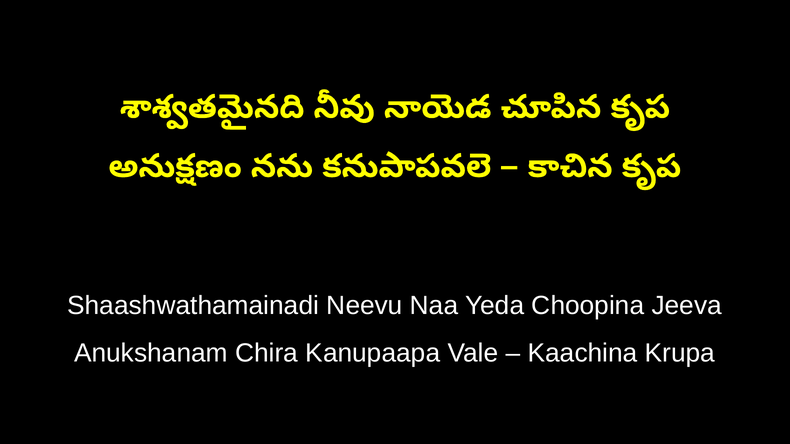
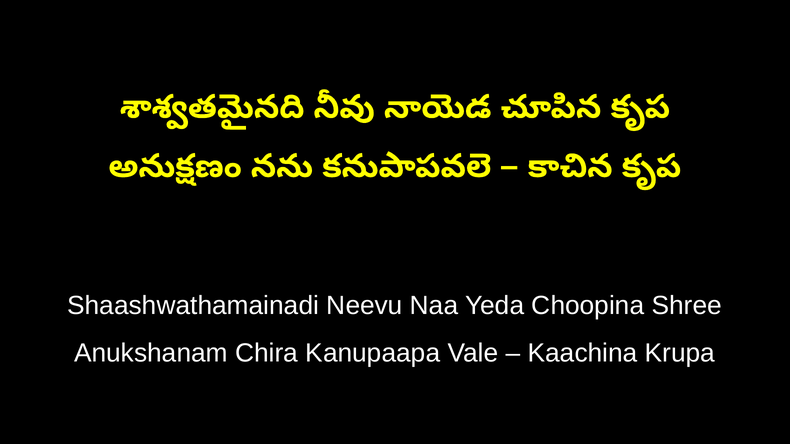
Jeeva: Jeeva -> Shree
